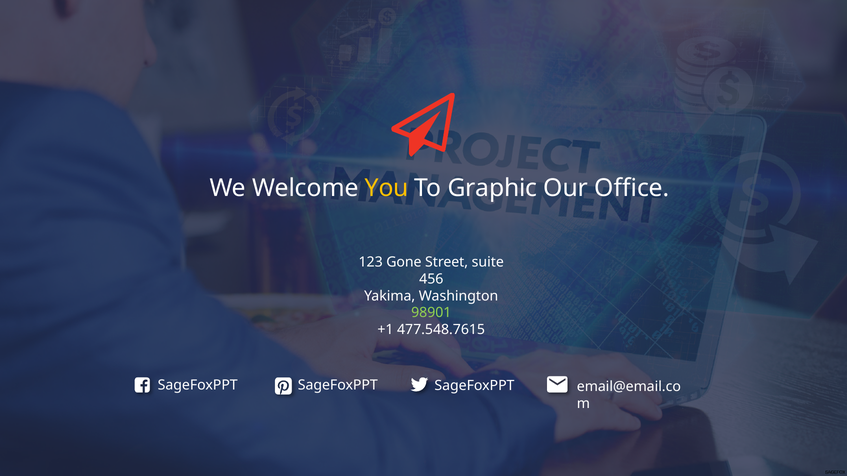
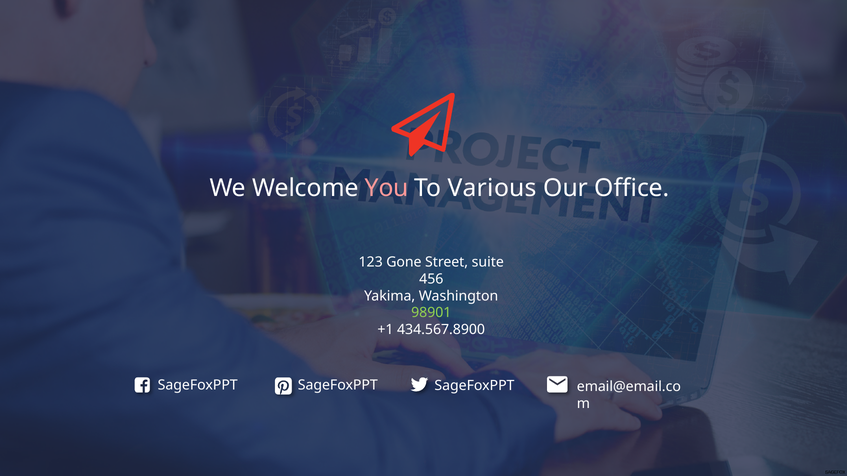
You colour: yellow -> pink
Graphic: Graphic -> Various
477.548.7615: 477.548.7615 -> 434.567.8900
